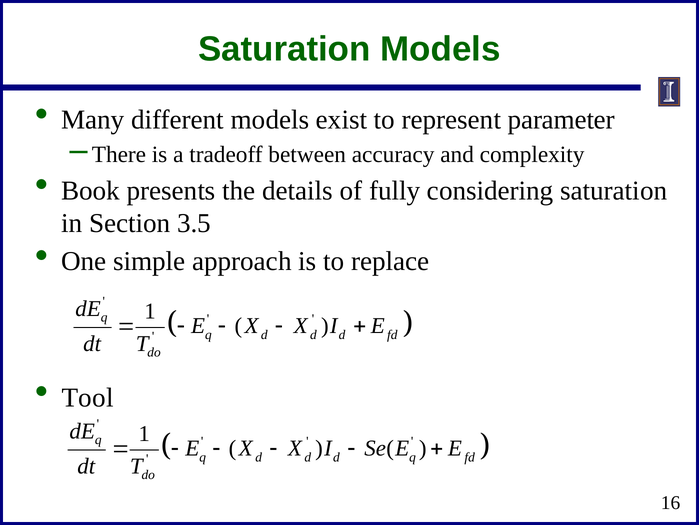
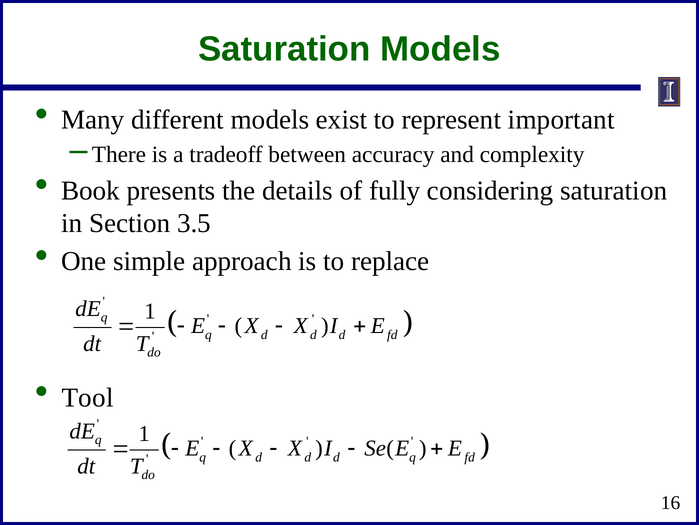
parameter: parameter -> important
